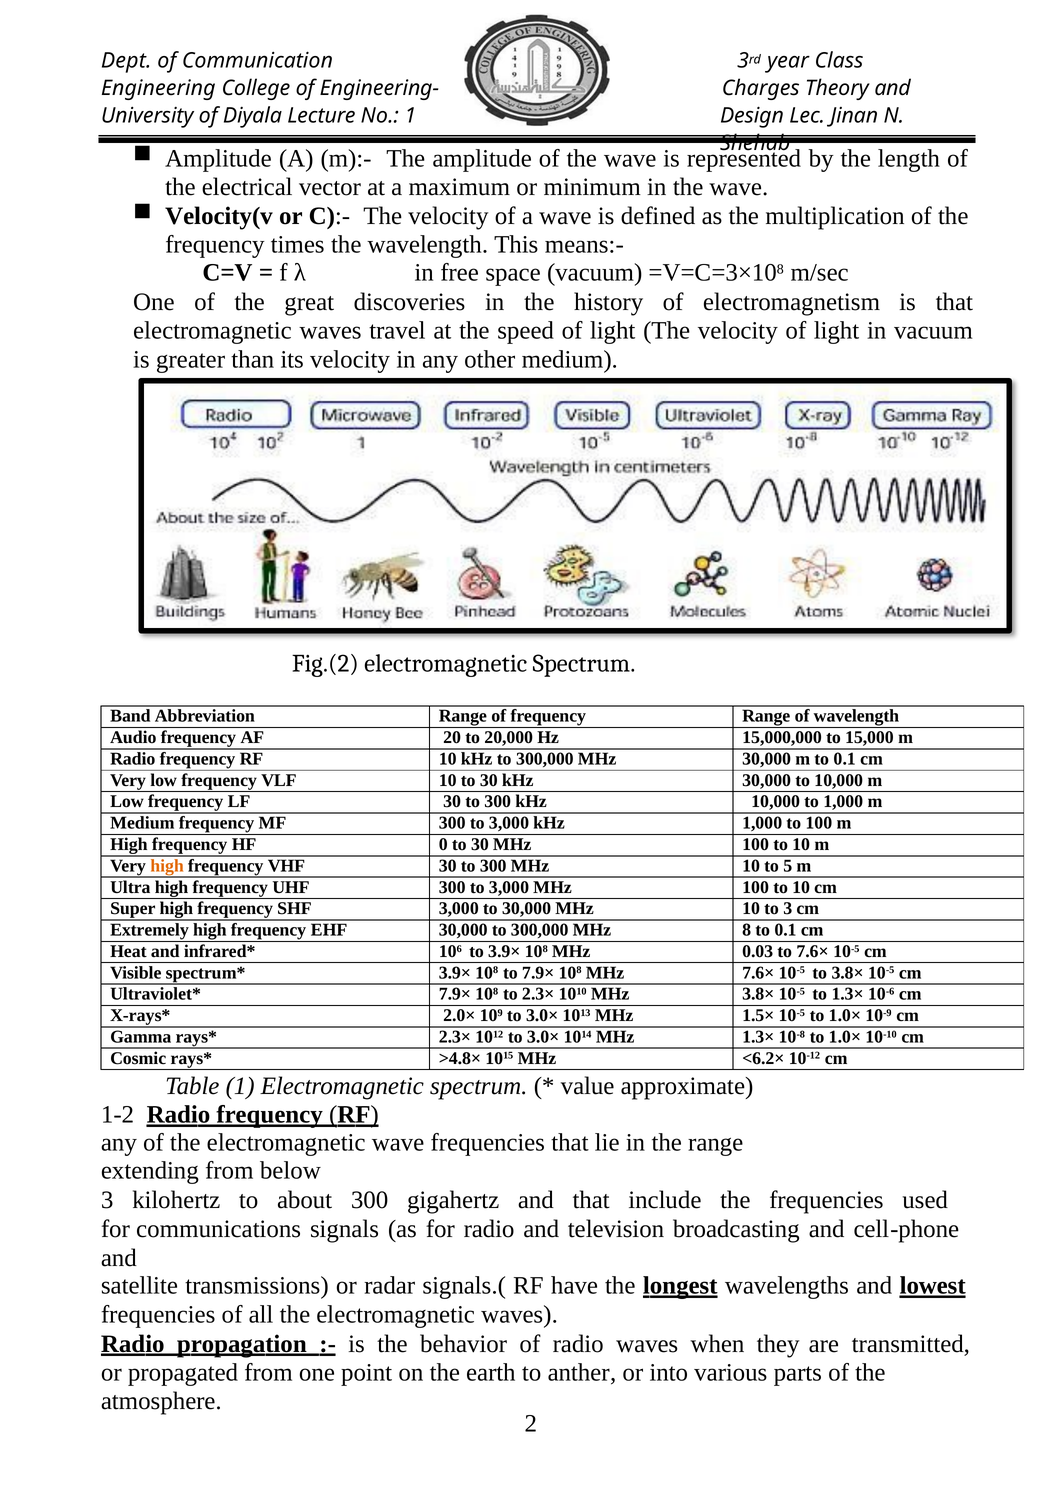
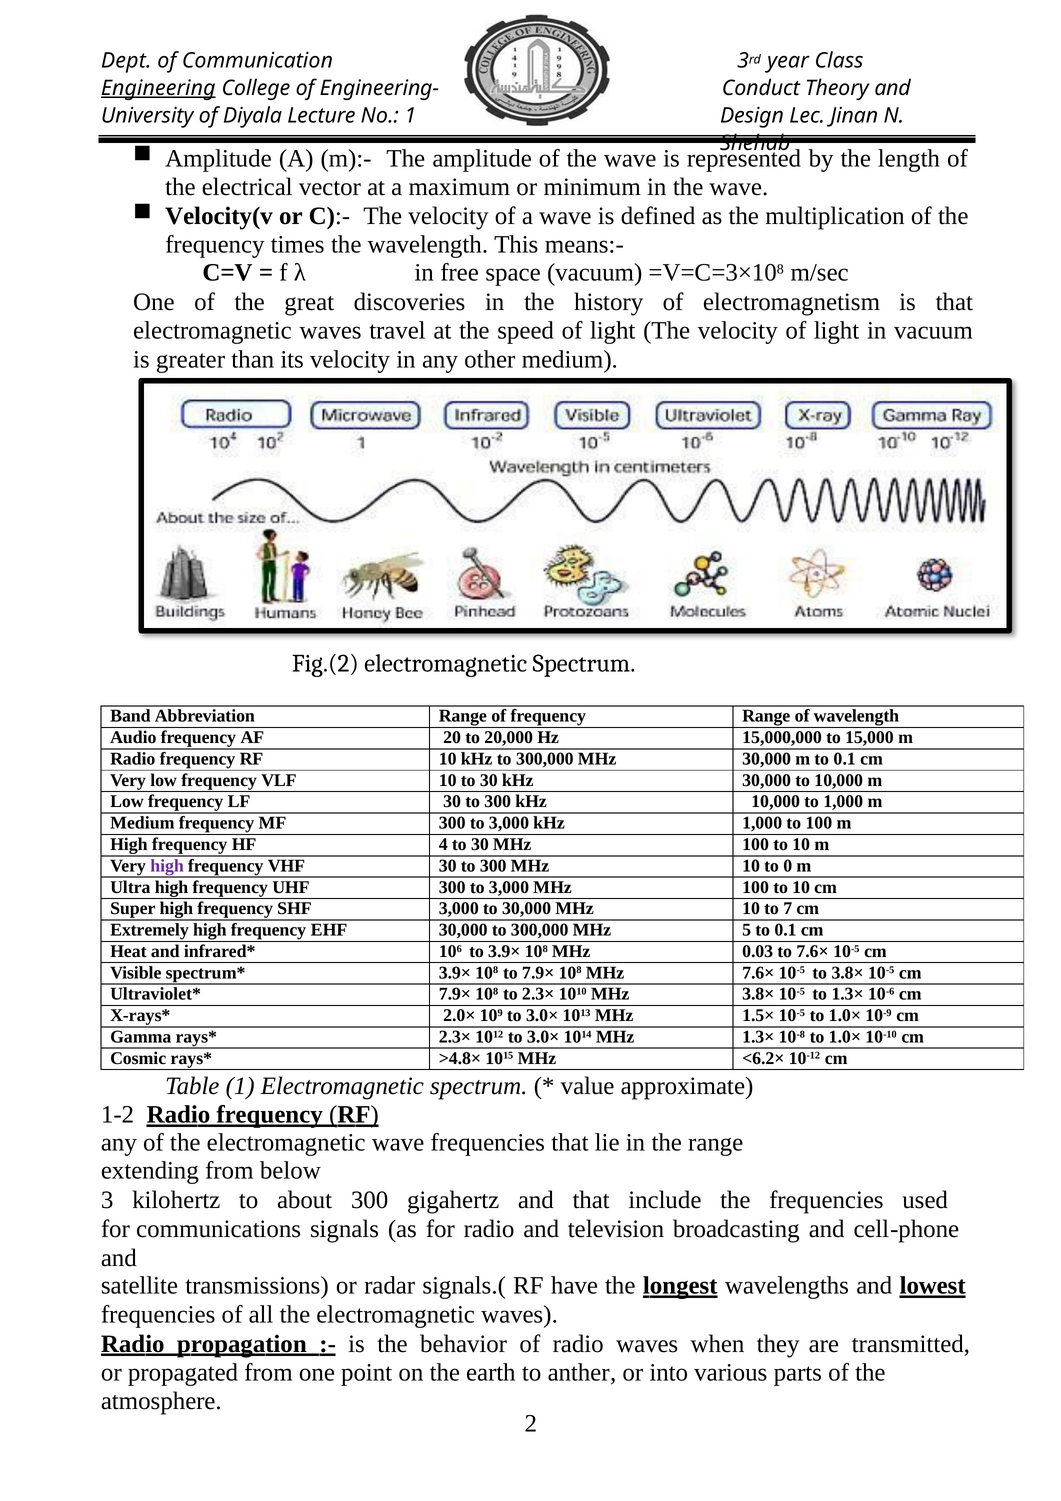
Engineering underline: none -> present
Charges: Charges -> Conduct
0: 0 -> 4
high at (167, 866) colour: orange -> purple
5: 5 -> 0
to 3: 3 -> 7
8: 8 -> 5
